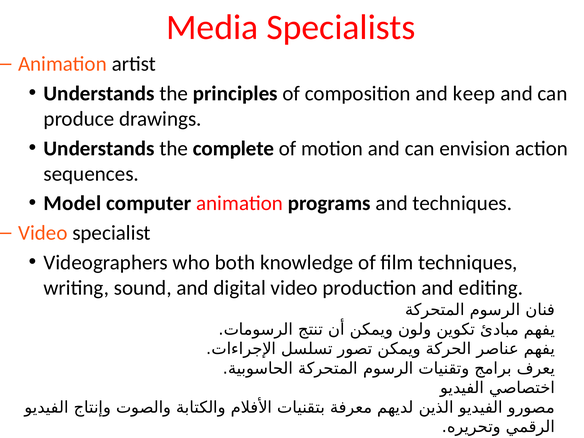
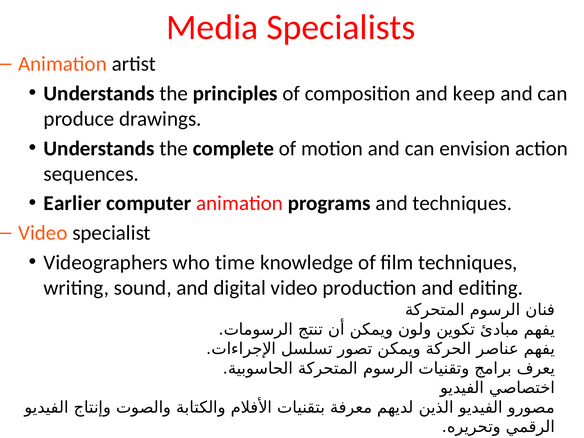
Model: Model -> Earlier
both: both -> time
